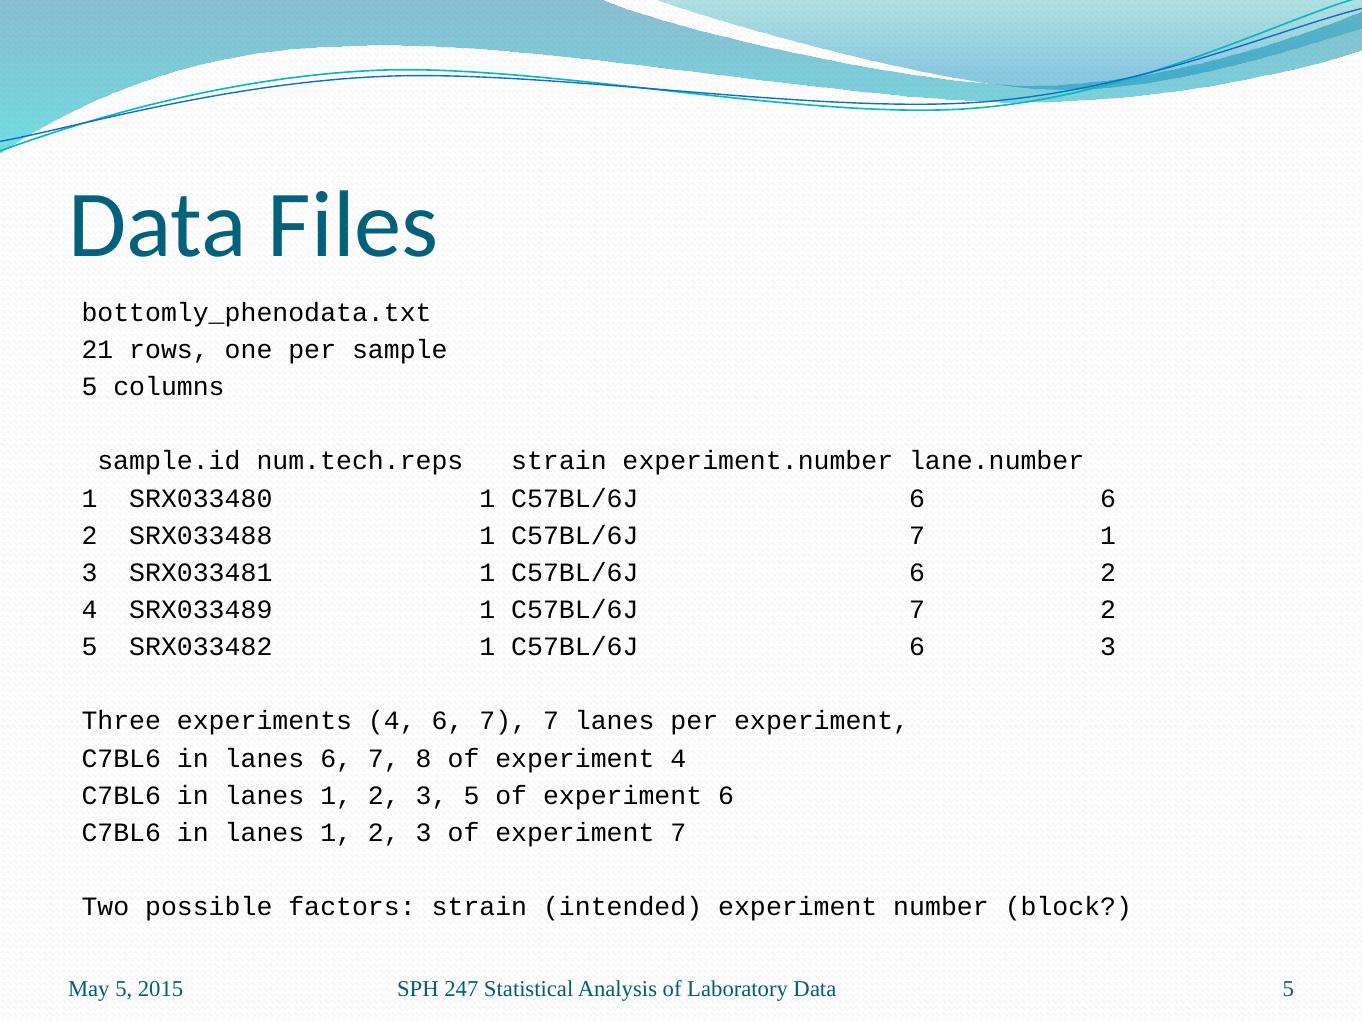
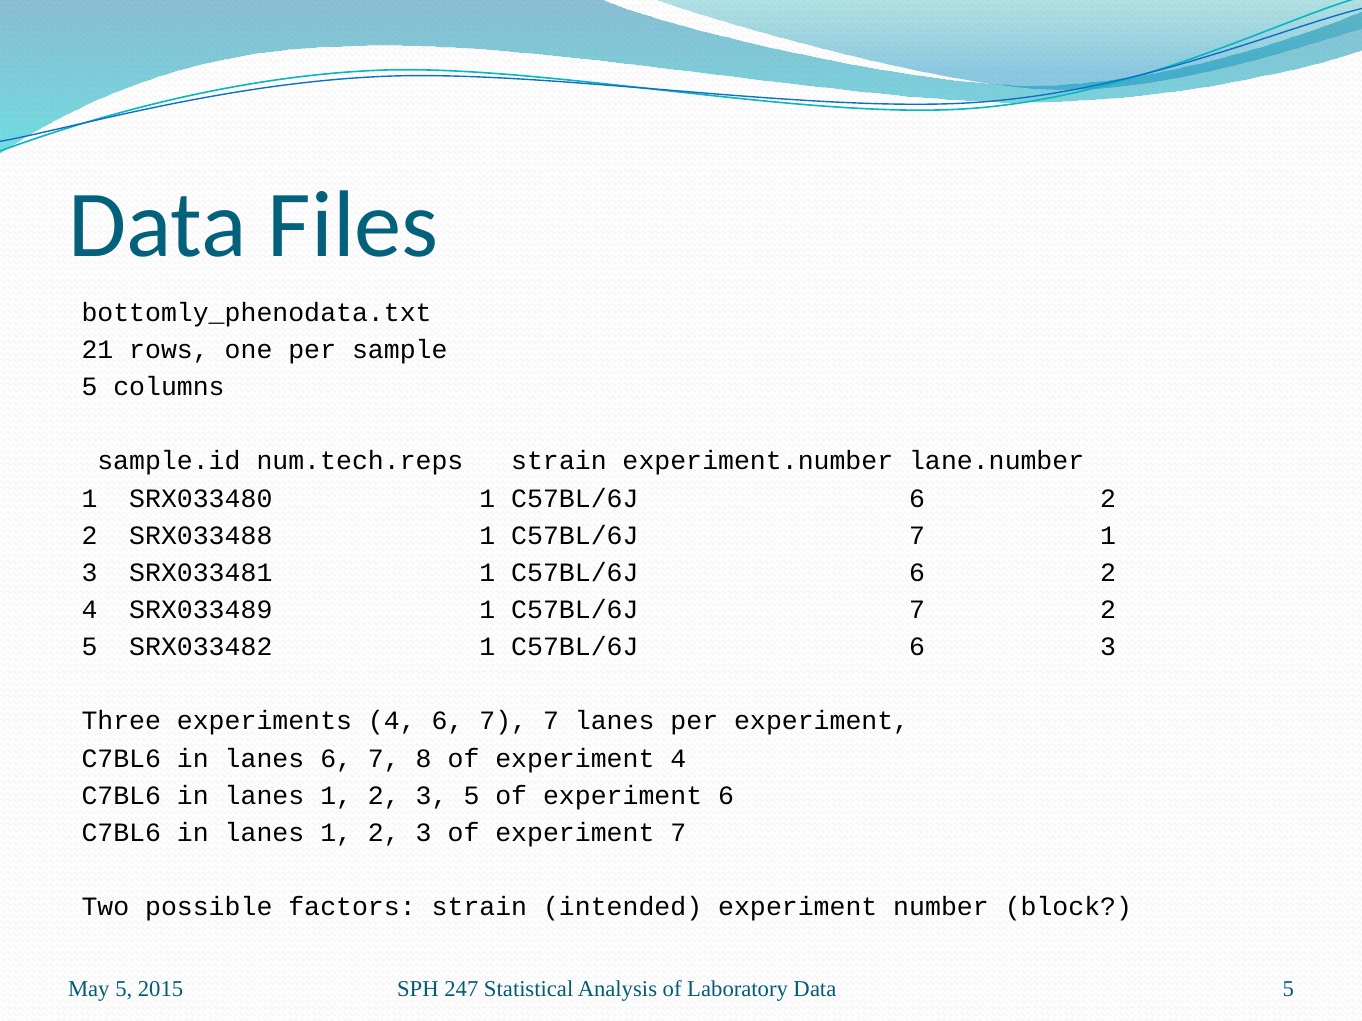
6 at (1108, 499): 6 -> 2
